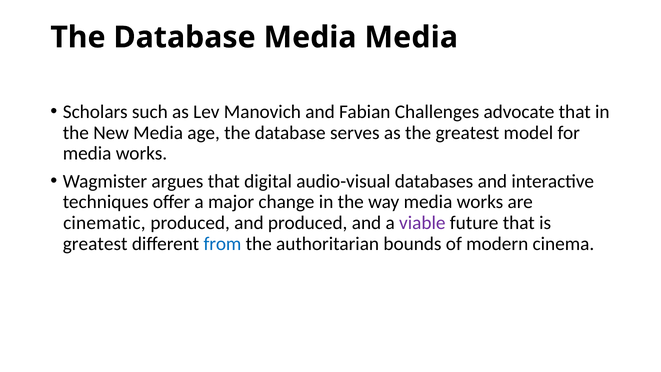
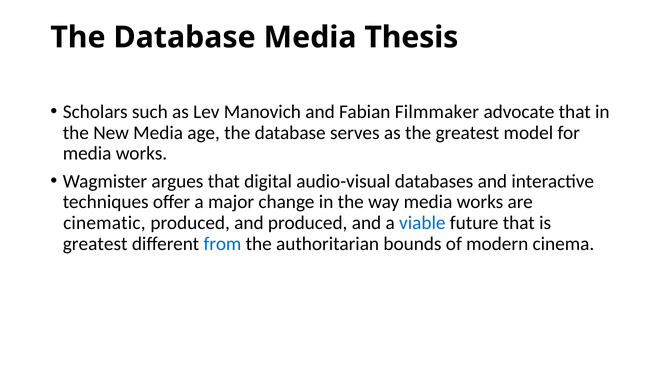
Media Media: Media -> Thesis
Challenges: Challenges -> Filmmaker
viable colour: purple -> blue
